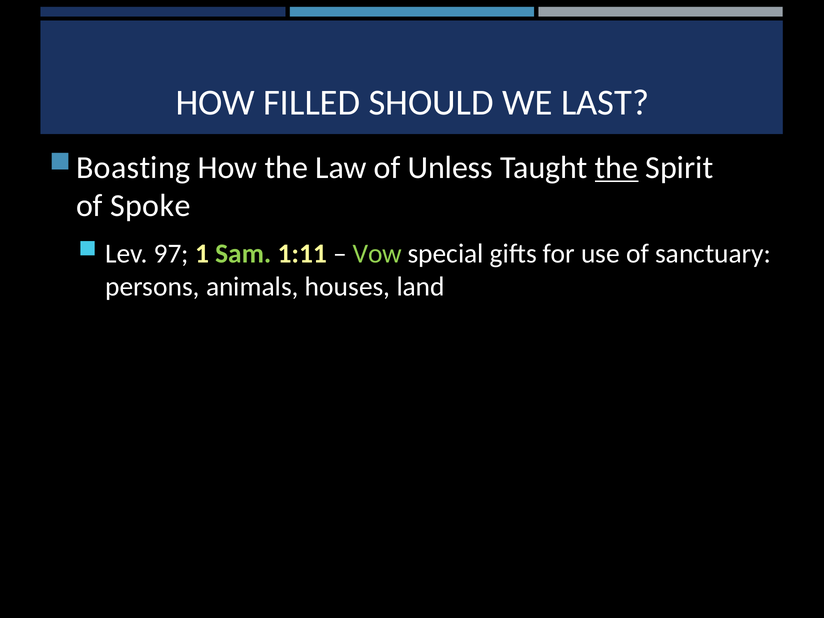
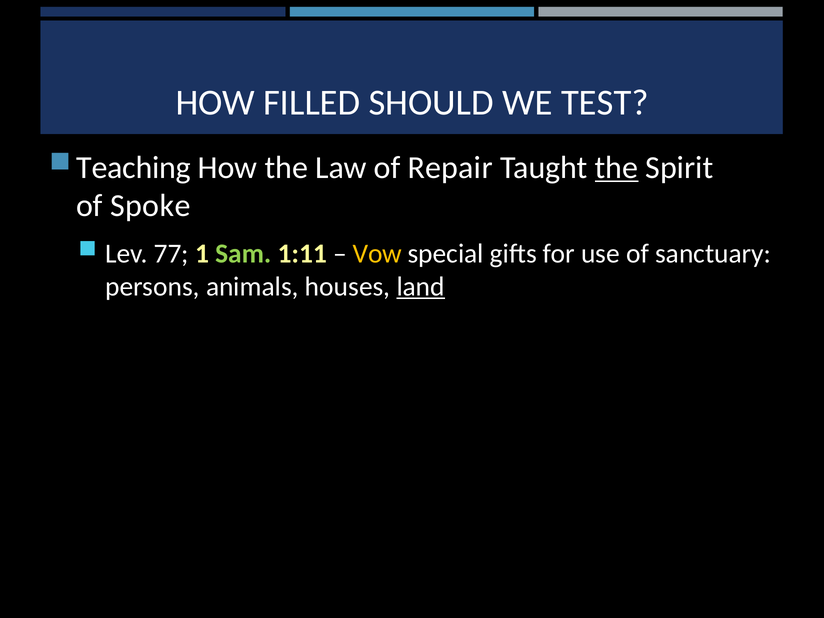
LAST: LAST -> TEST
Boasting: Boasting -> Teaching
Unless: Unless -> Repair
97: 97 -> 77
Vow colour: light green -> yellow
land underline: none -> present
